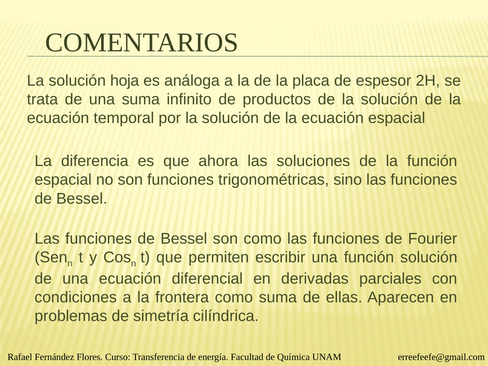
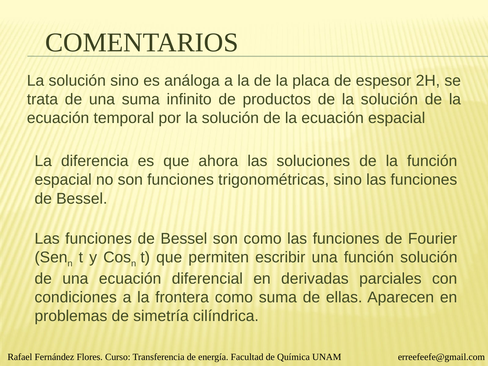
solución hoja: hoja -> sino
